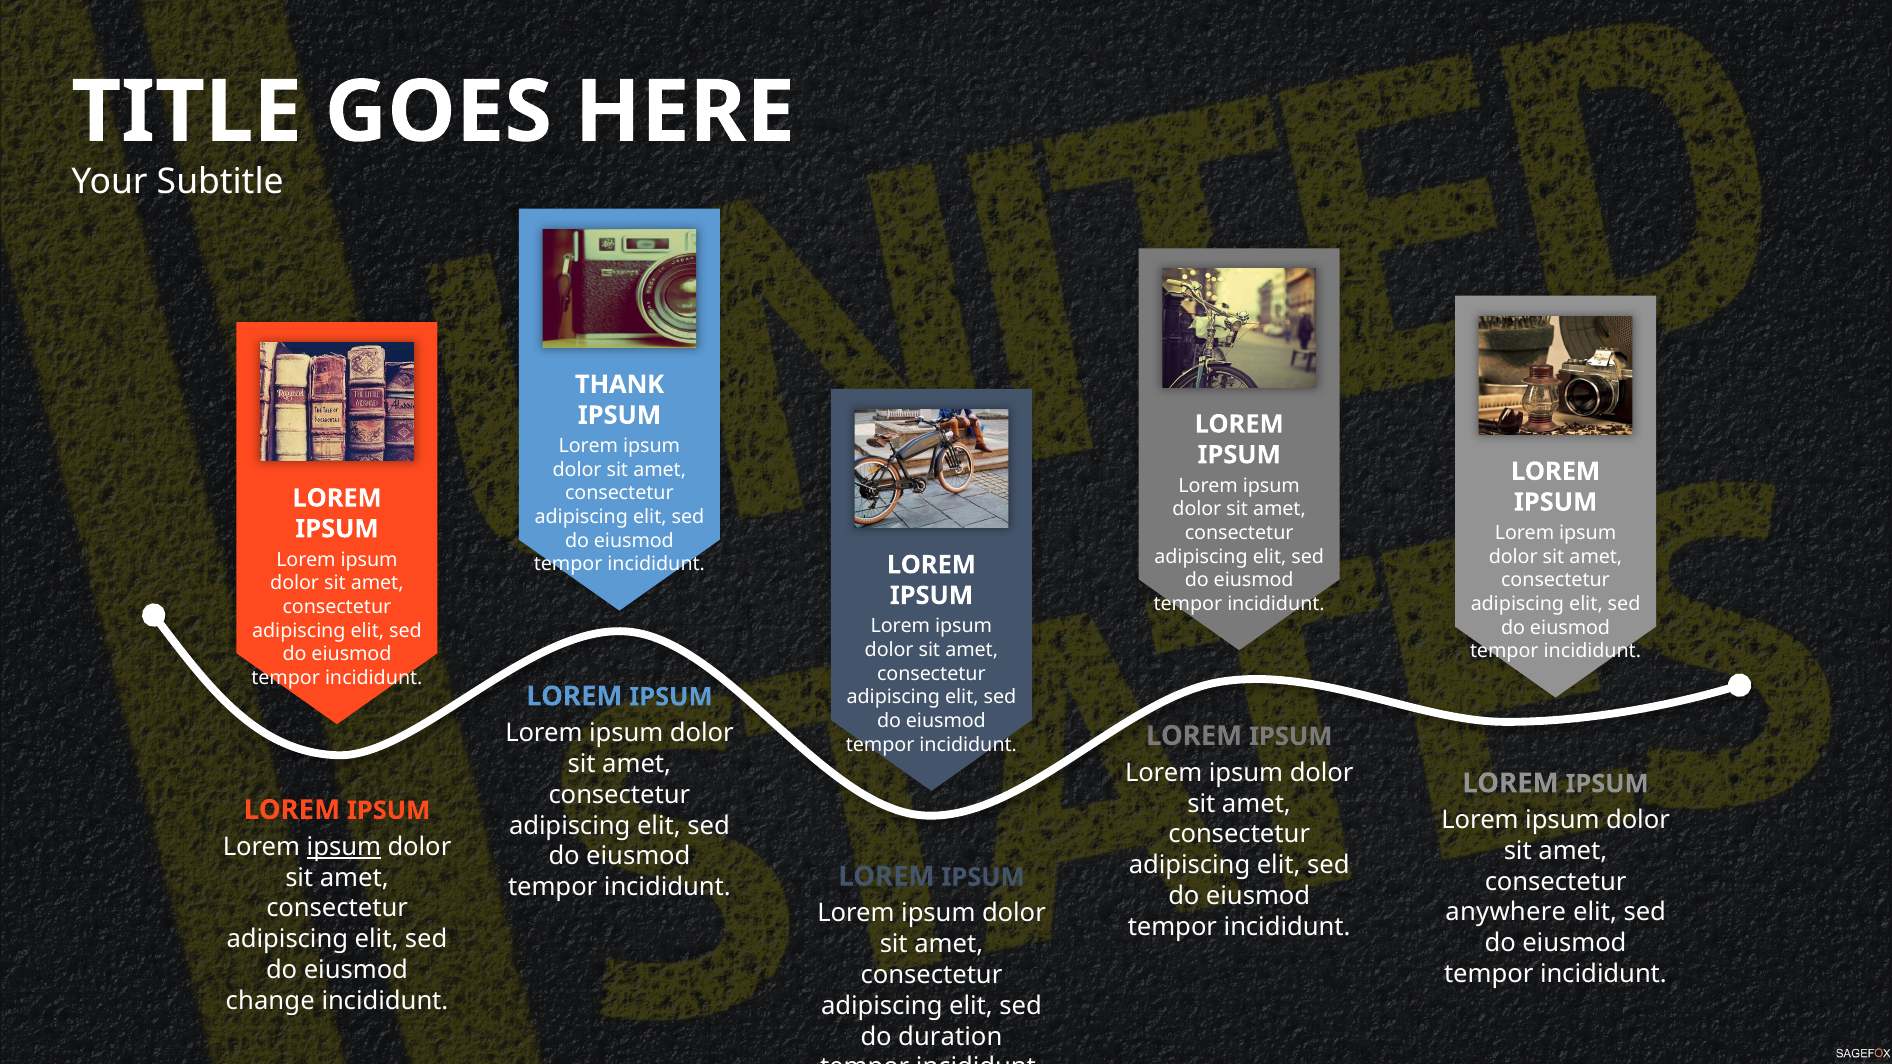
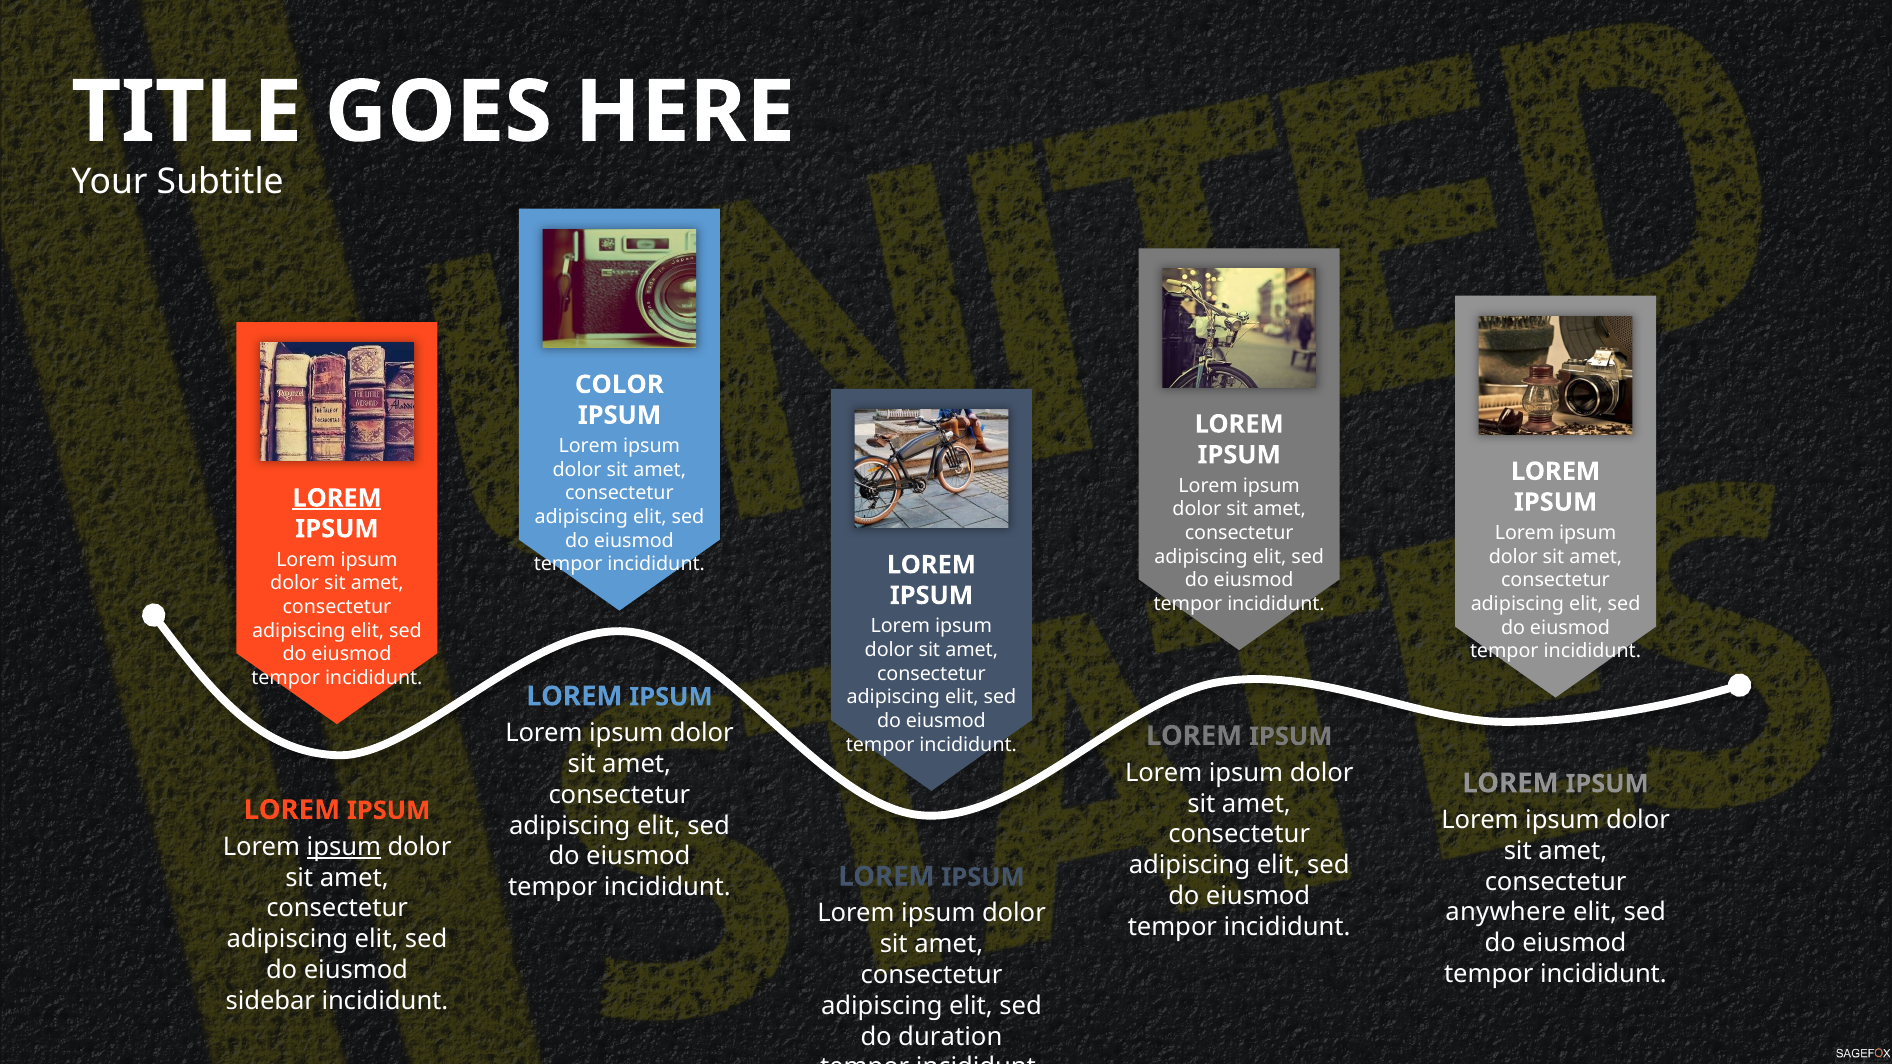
THANK: THANK -> COLOR
LOREM at (337, 498) underline: none -> present
change: change -> sidebar
